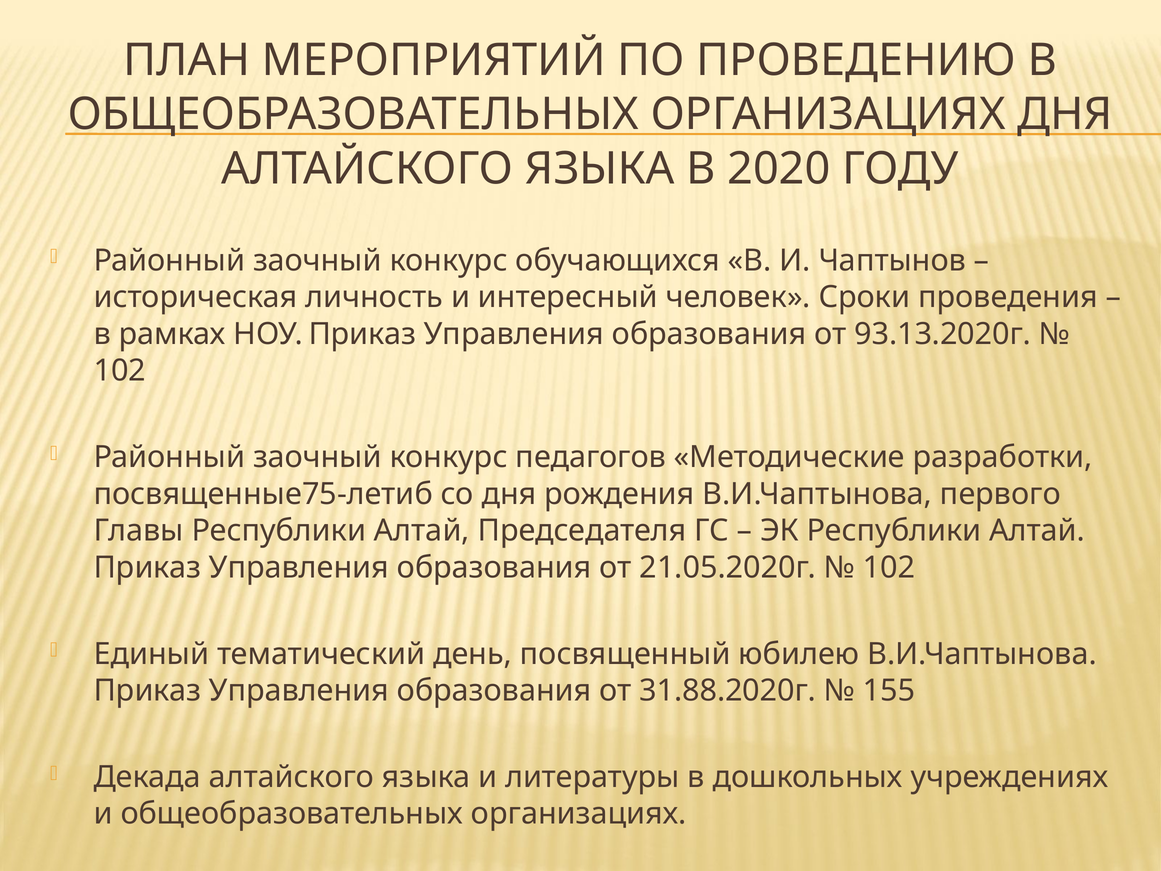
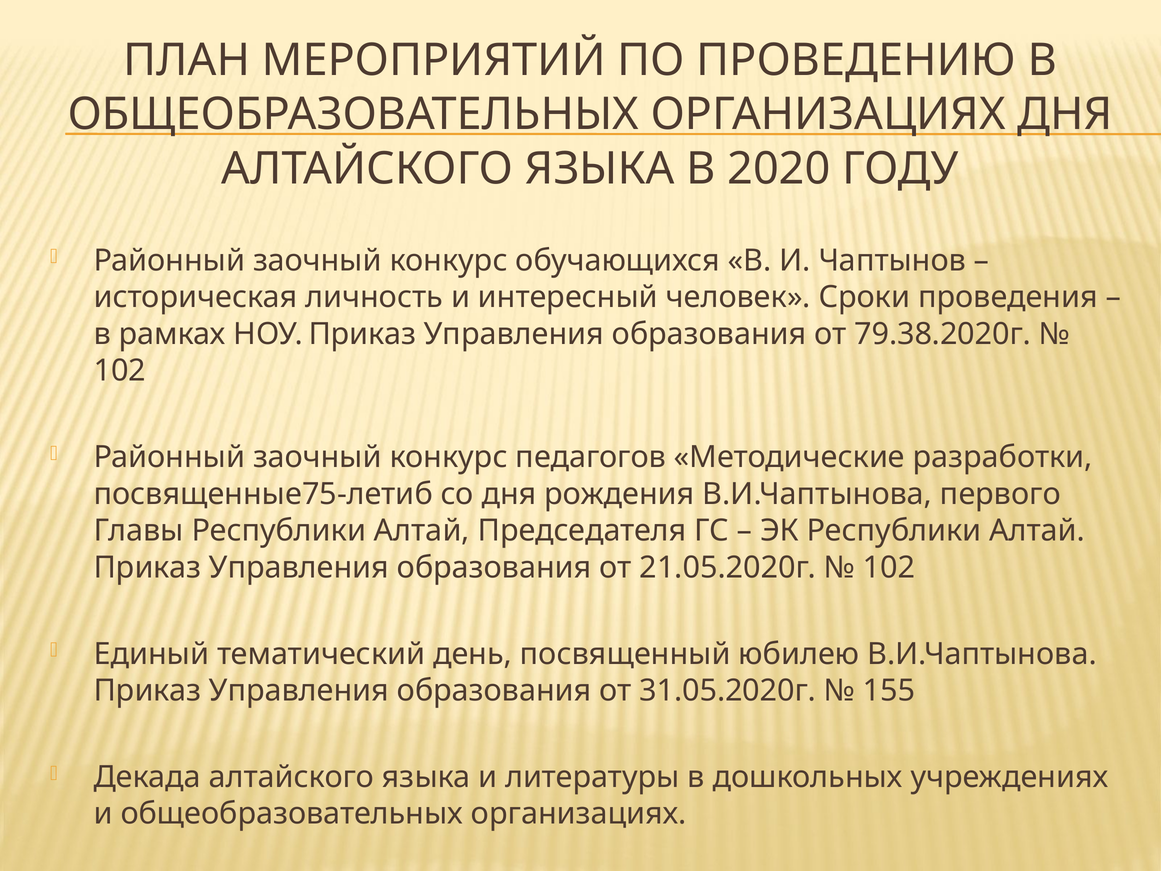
93.13.2020г: 93.13.2020г -> 79.38.2020г
31.88.2020г: 31.88.2020г -> 31.05.2020г
